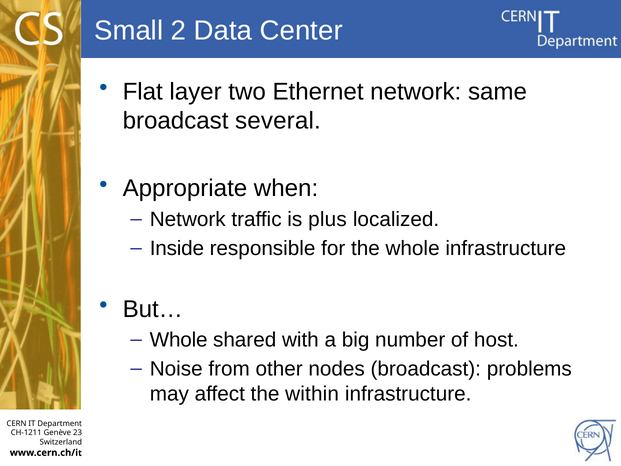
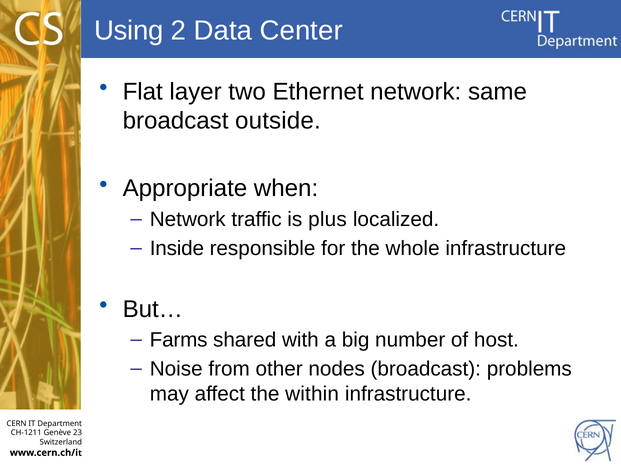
Small: Small -> Using
several: several -> outside
Whole at (179, 340): Whole -> Farms
